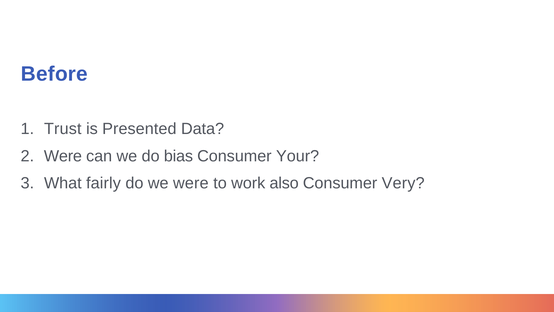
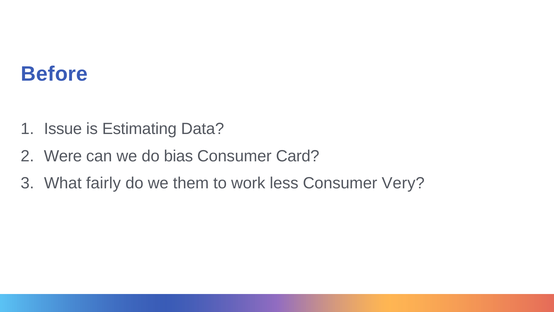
Trust: Trust -> Issue
Presented: Presented -> Estimating
Your: Your -> Card
we were: were -> them
also: also -> less
